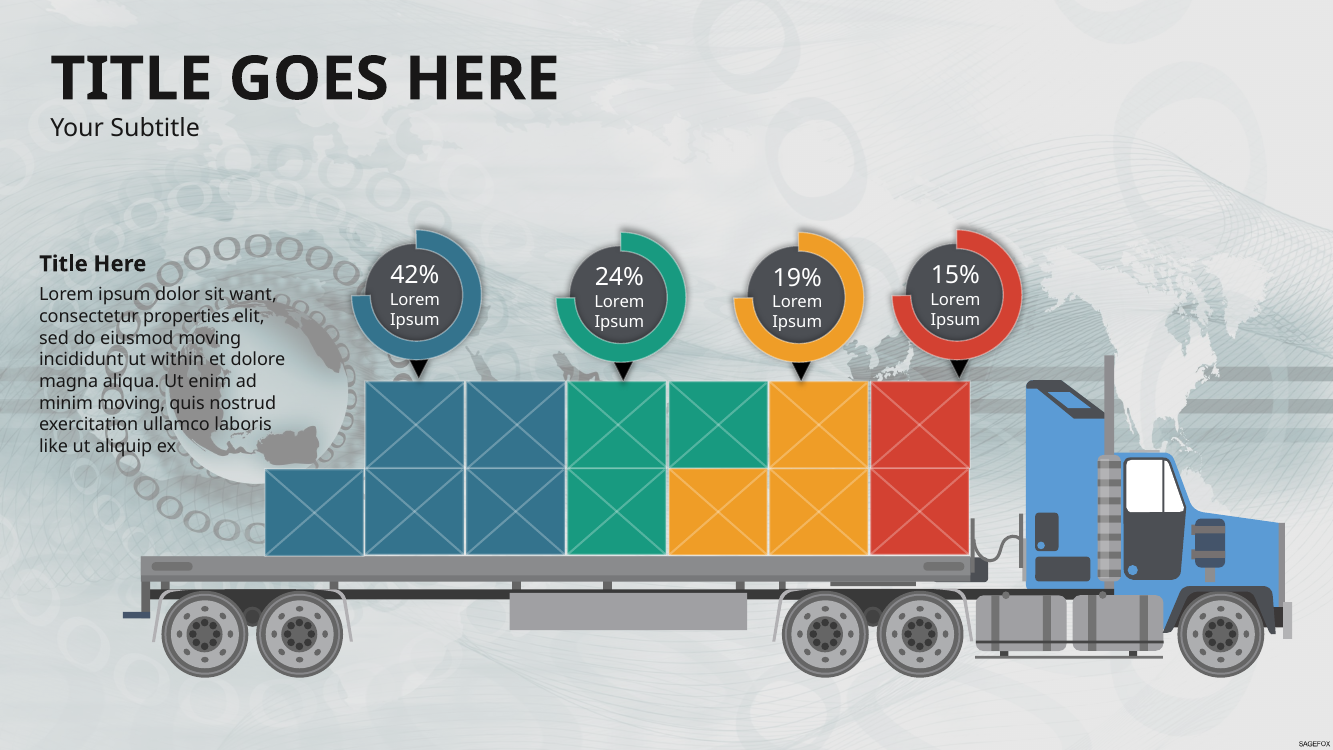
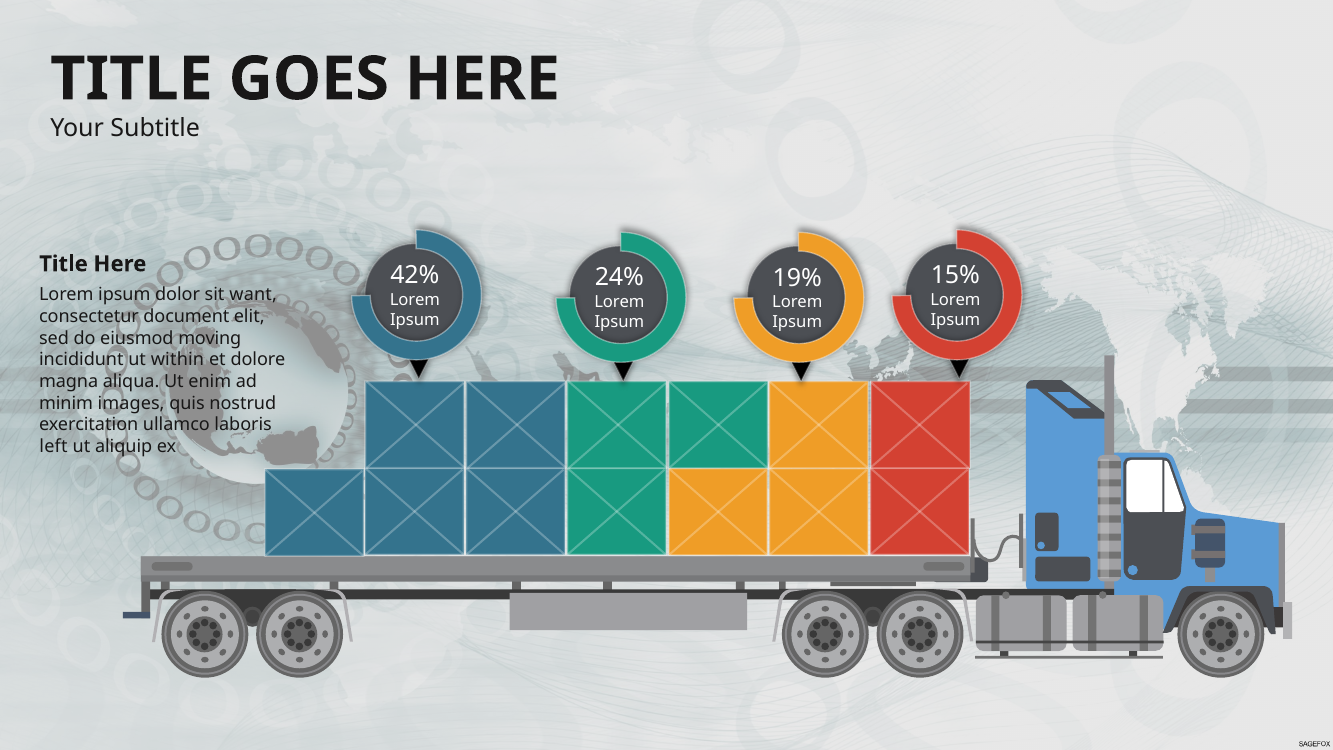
properties: properties -> document
minim moving: moving -> images
like: like -> left
